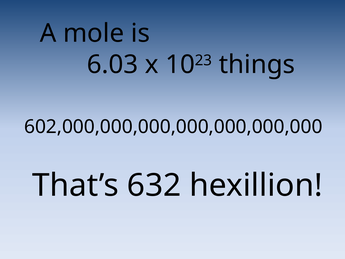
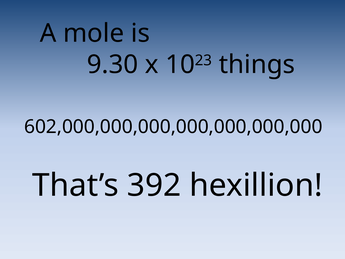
6.03: 6.03 -> 9.30
632: 632 -> 392
